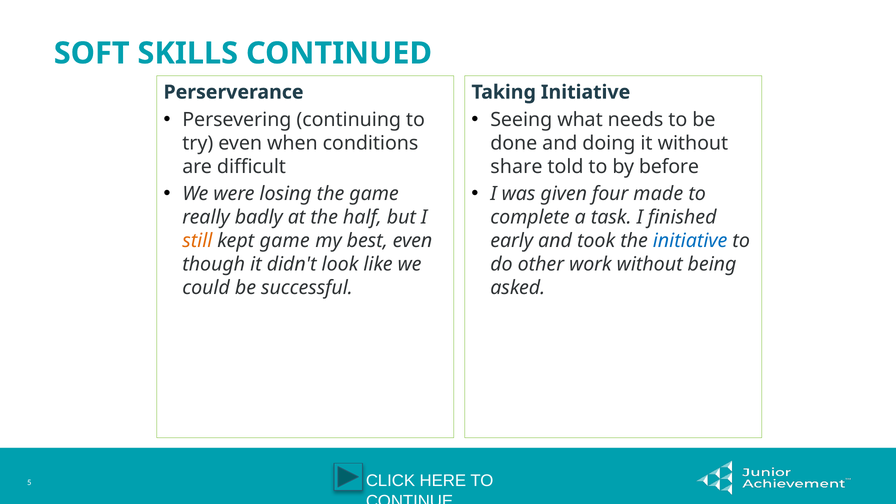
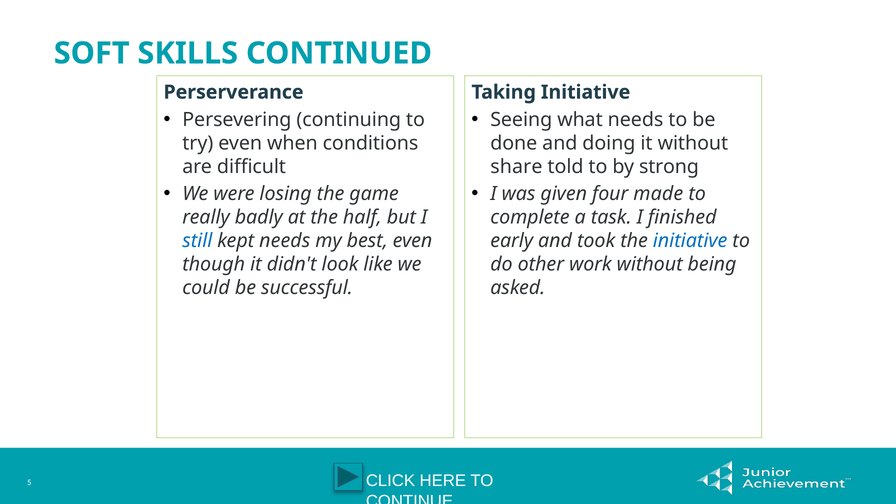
before: before -> strong
still colour: orange -> blue
kept game: game -> needs
